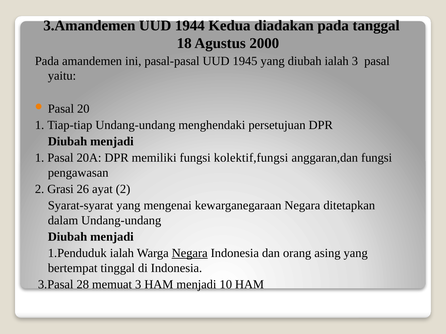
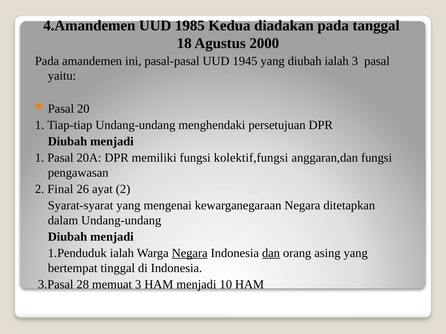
3.Amandemen: 3.Amandemen -> 4.Amandemen
1944: 1944 -> 1985
Grasi: Grasi -> Final
dan underline: none -> present
